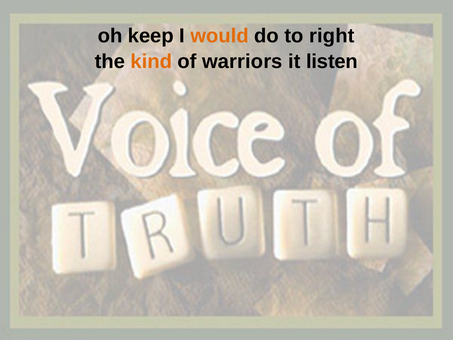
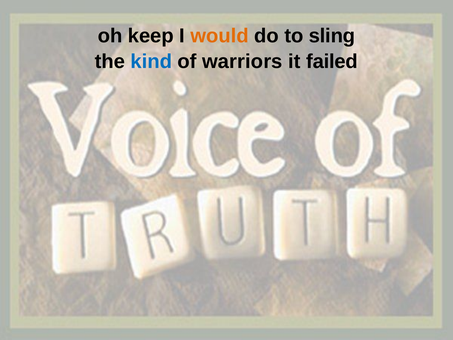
right: right -> sling
kind colour: orange -> blue
listen: listen -> failed
